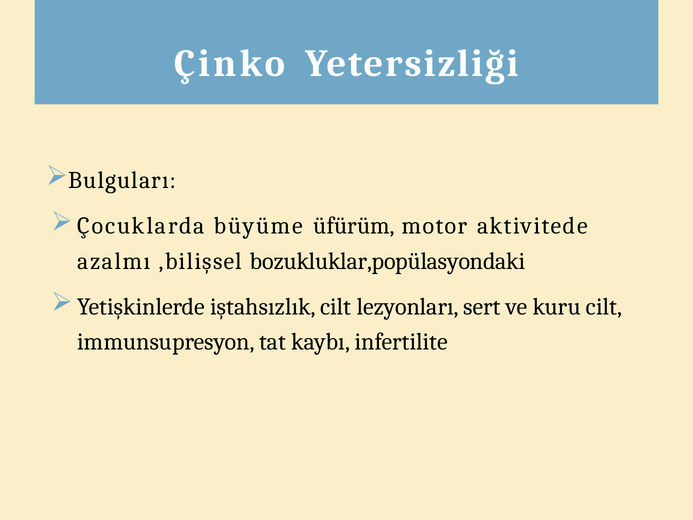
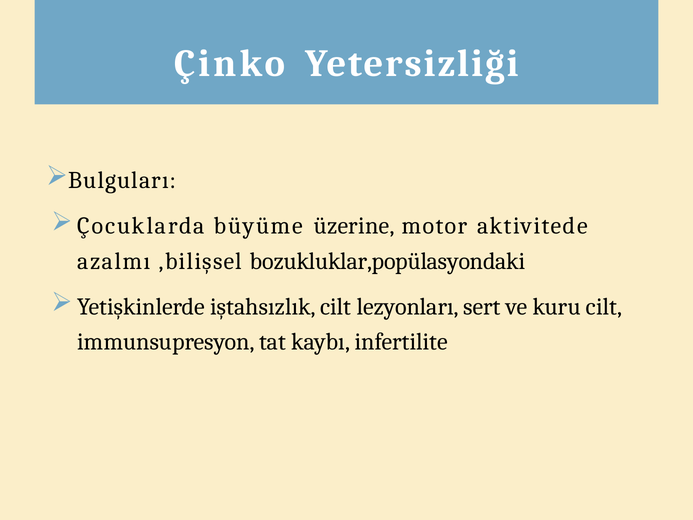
üfürüm: üfürüm -> üzerine
